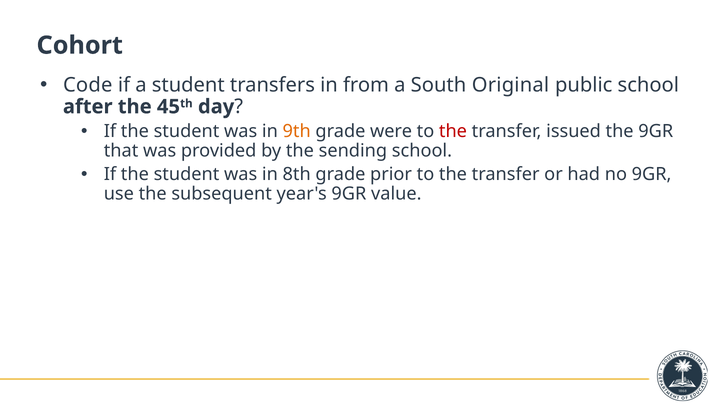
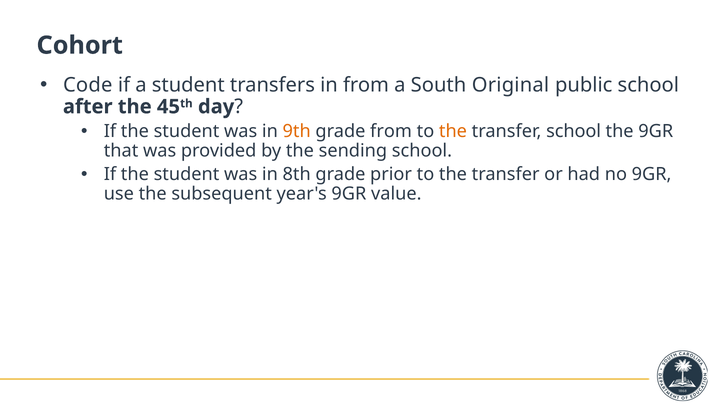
grade were: were -> from
the at (453, 131) colour: red -> orange
transfer issued: issued -> school
